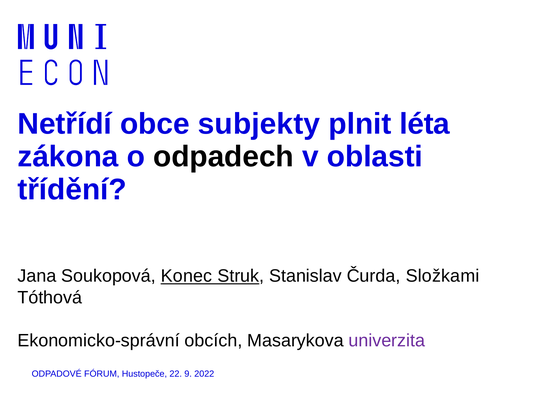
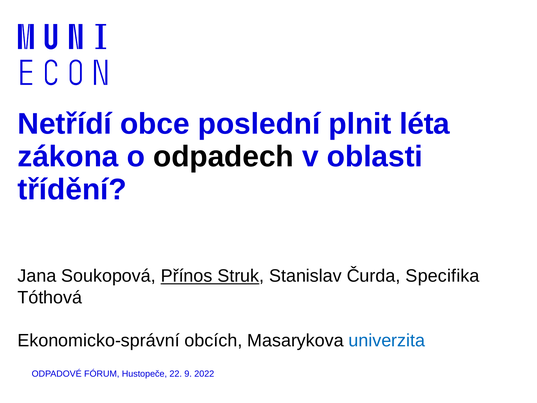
subjekty: subjekty -> poslední
Konec: Konec -> Přínos
Složkami: Složkami -> Specifika
univerzita colour: purple -> blue
